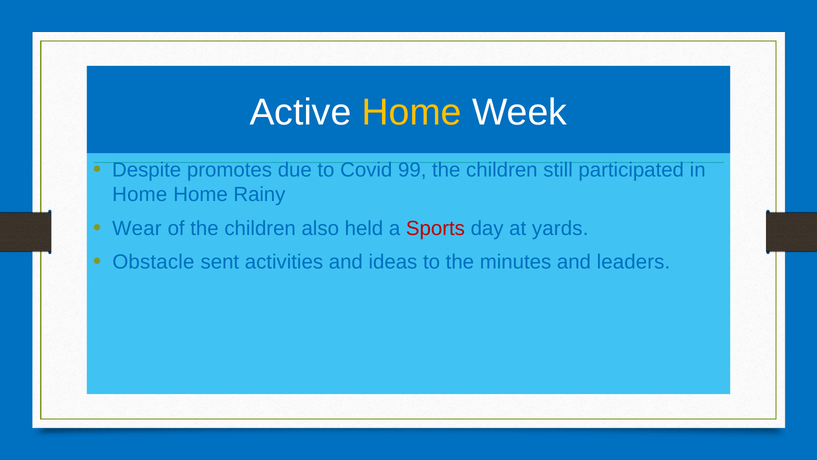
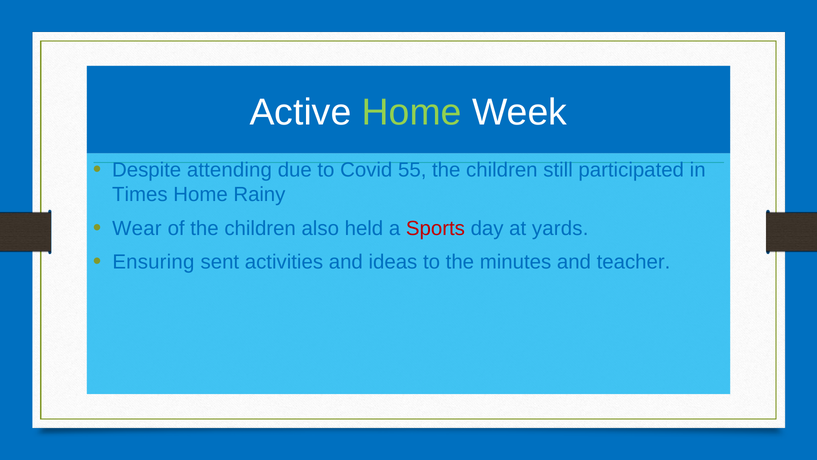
Home at (412, 112) colour: yellow -> light green
promotes: promotes -> attending
99: 99 -> 55
Home at (140, 194): Home -> Times
Obstacle: Obstacle -> Ensuring
leaders: leaders -> teacher
